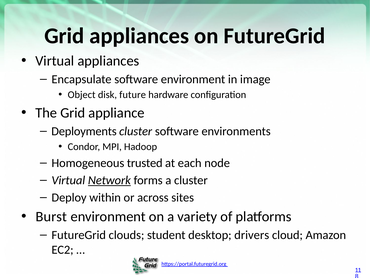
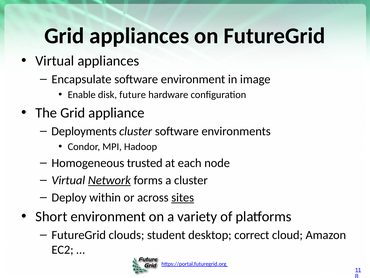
Object: Object -> Enable
sites underline: none -> present
Burst: Burst -> Short
drivers: drivers -> correct
